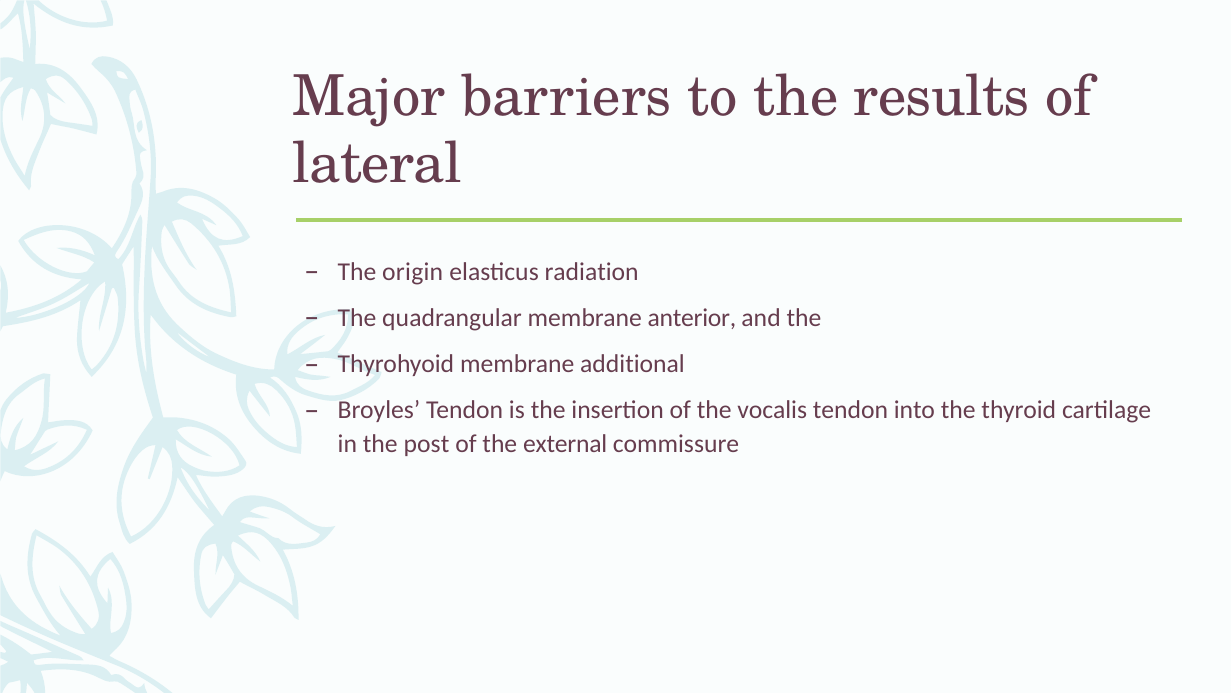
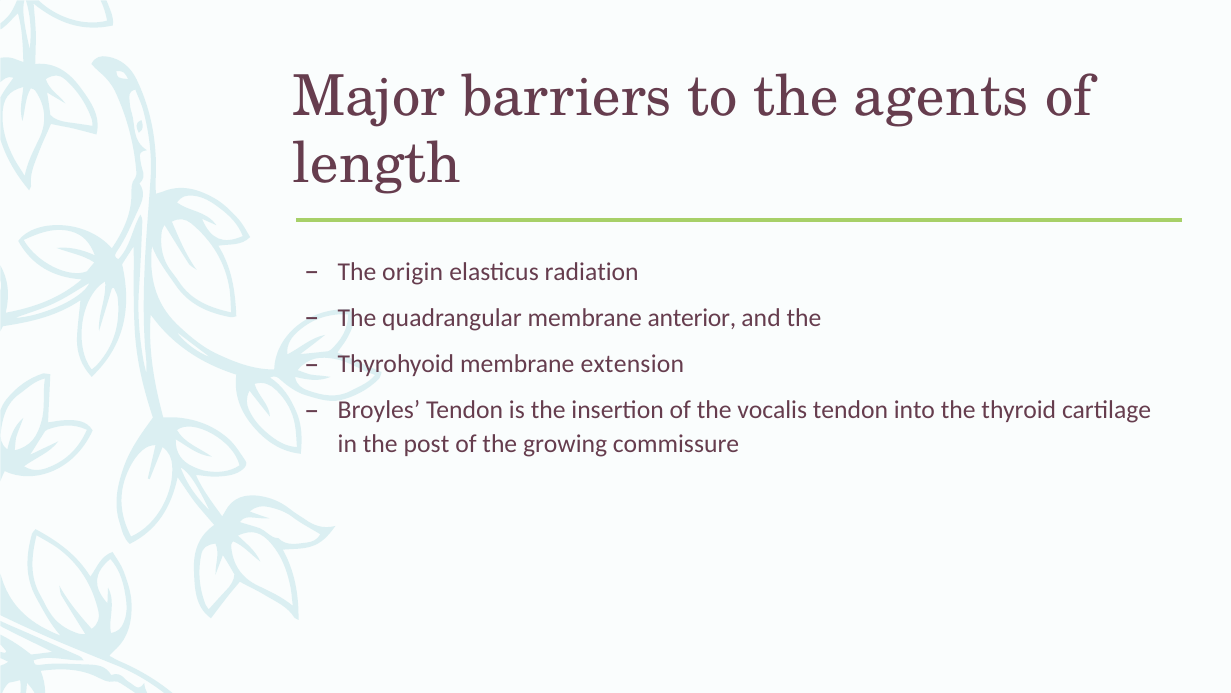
results: results -> agents
lateral: lateral -> length
additional: additional -> extension
external: external -> growing
